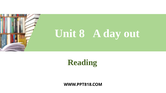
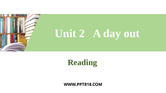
8: 8 -> 2
